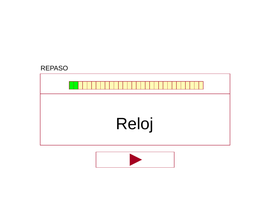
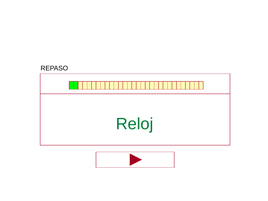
Reloj colour: black -> green
